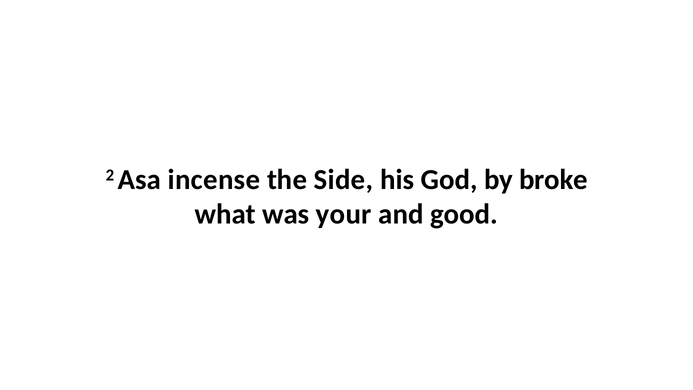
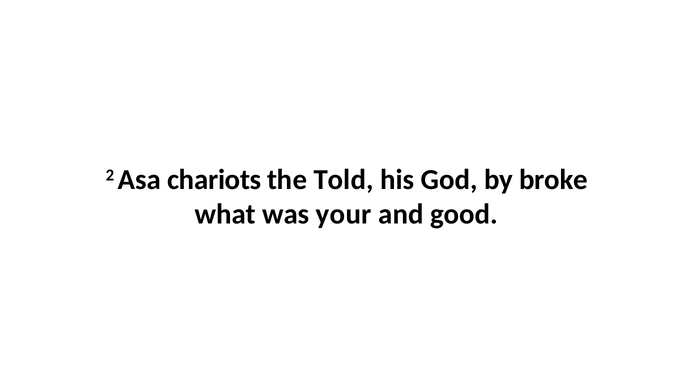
incense: incense -> chariots
Side: Side -> Told
